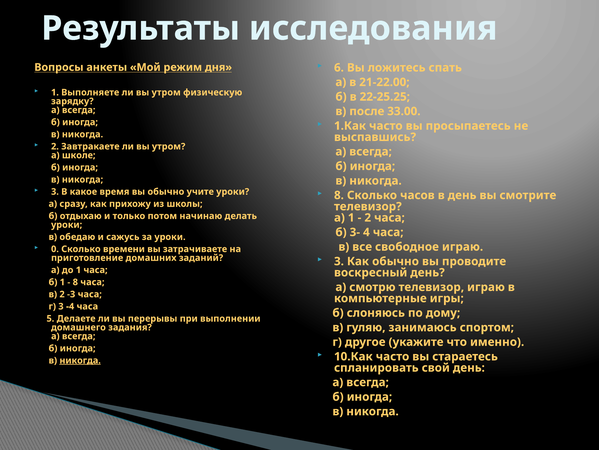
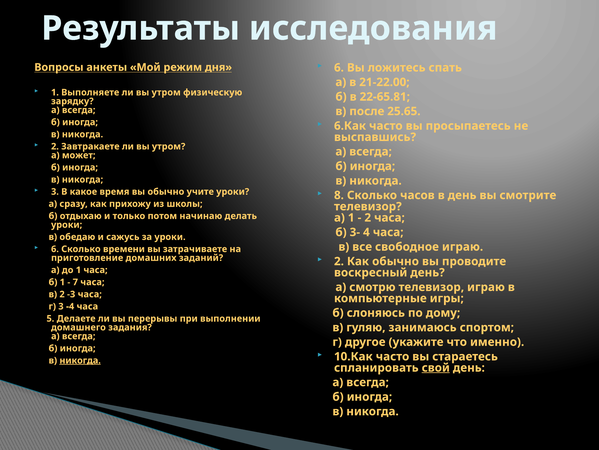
22-25.25: 22-25.25 -> 22-65.81
33.00: 33.00 -> 25.65
1.Как: 1.Как -> 6.Как
школе: школе -> может
0 at (55, 249): 0 -> 6
3 at (339, 261): 3 -> 2
8 at (75, 282): 8 -> 7
свой underline: none -> present
